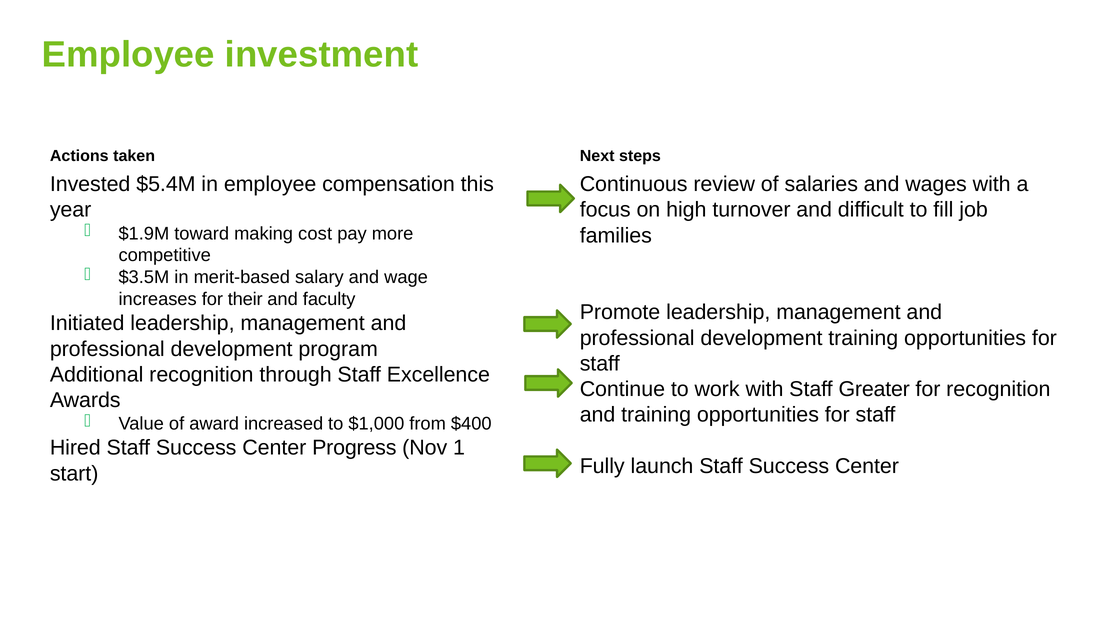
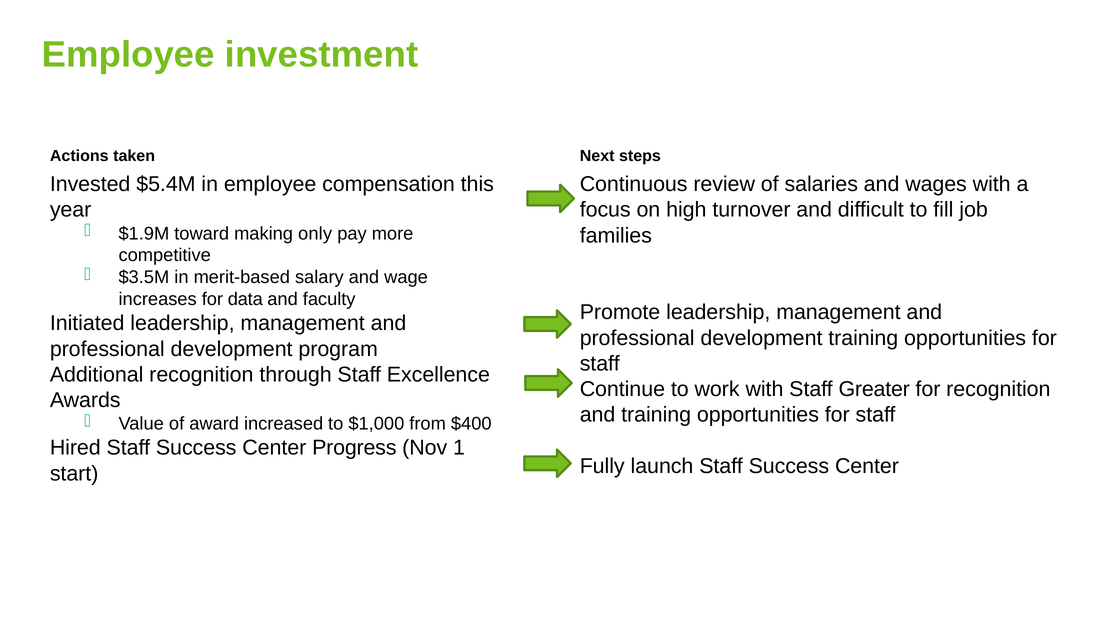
cost: cost -> only
their: their -> data
